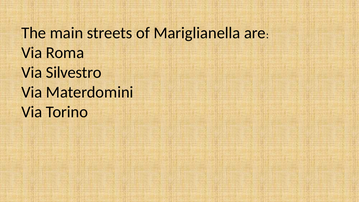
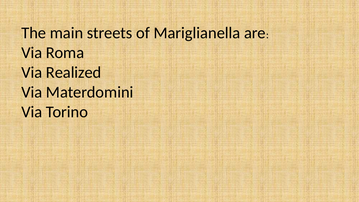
Silvestro: Silvestro -> Realized
